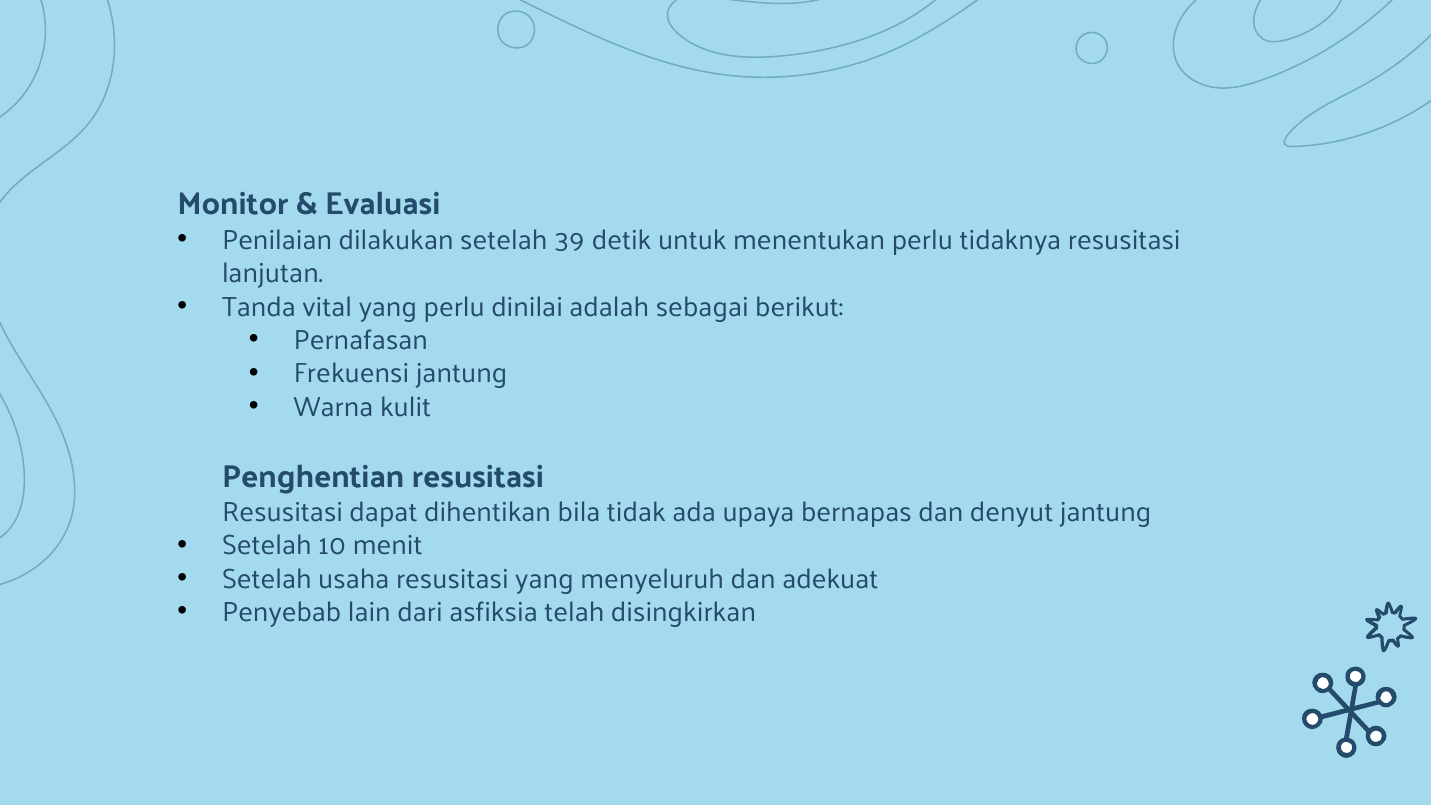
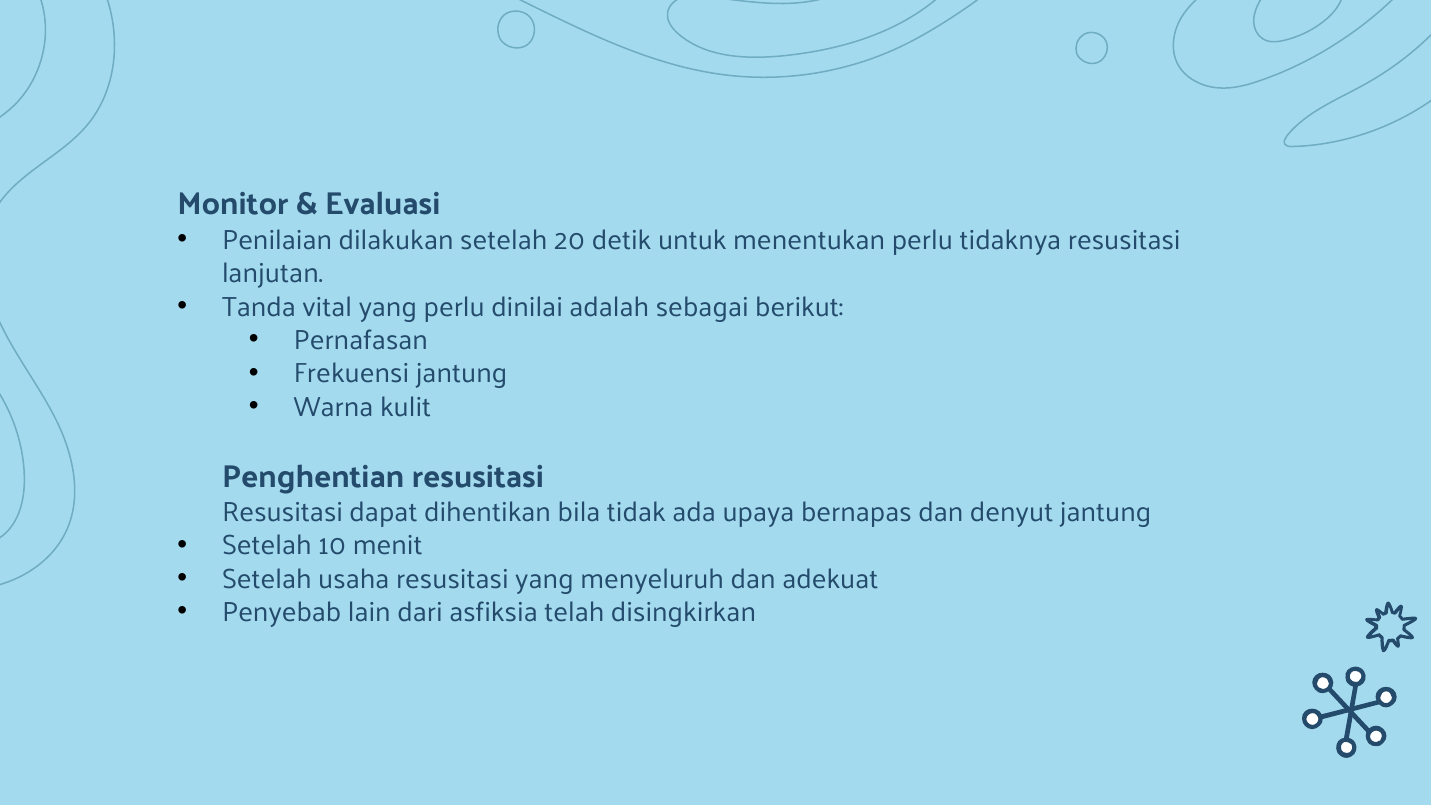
39: 39 -> 20
